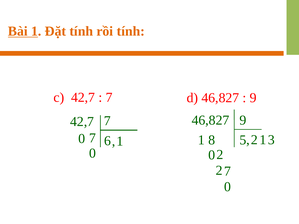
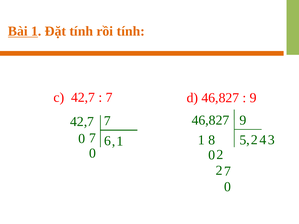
8 1: 1 -> 4
